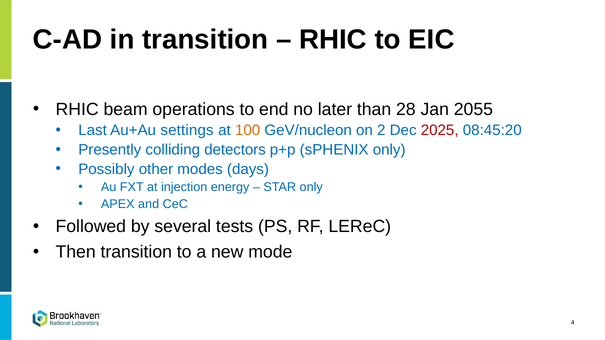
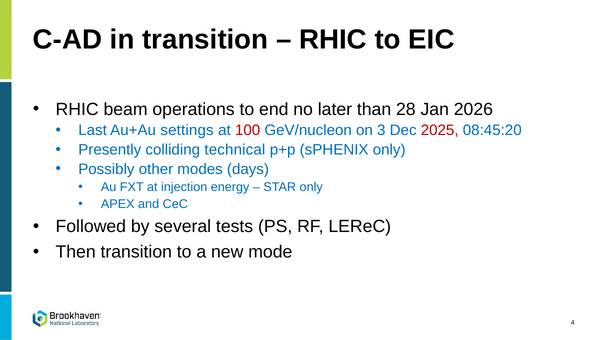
2055: 2055 -> 2026
100 colour: orange -> red
2: 2 -> 3
detectors: detectors -> technical
